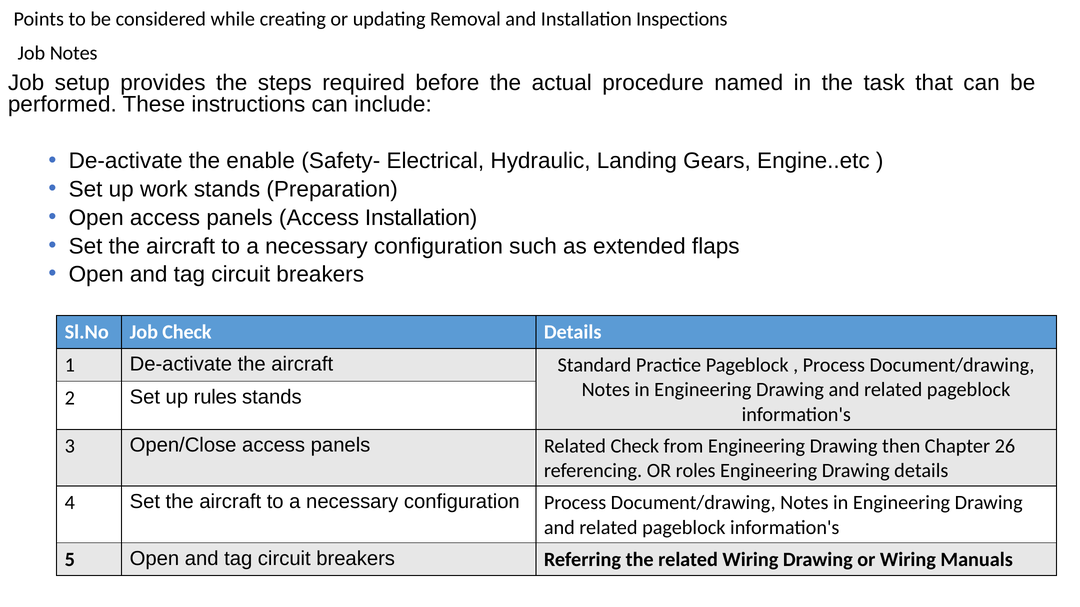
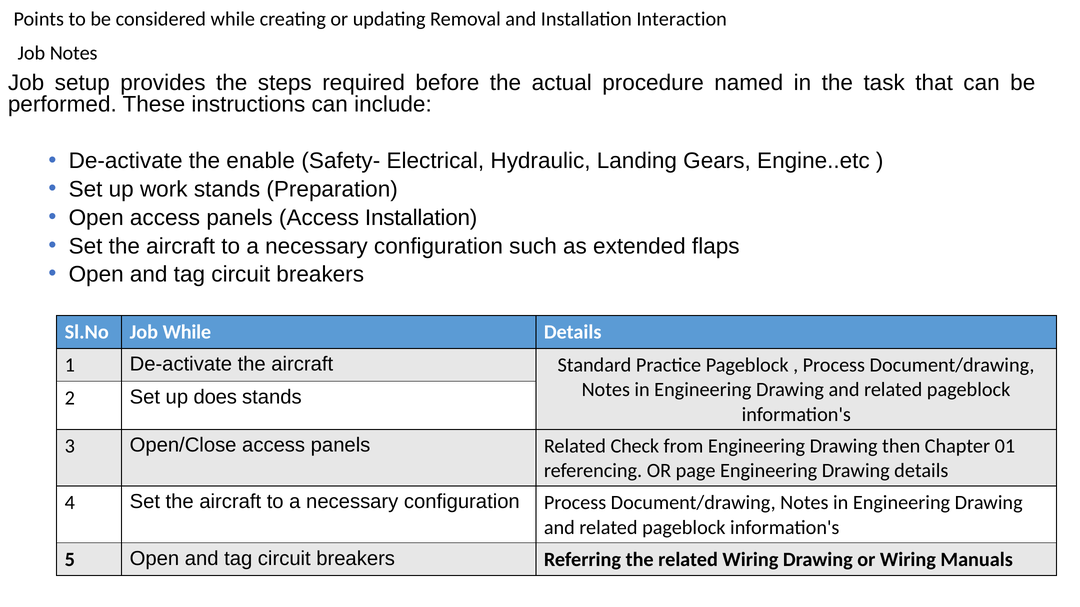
Inspections: Inspections -> Interaction
Job Check: Check -> While
rules: rules -> does
26: 26 -> 01
roles: roles -> page
